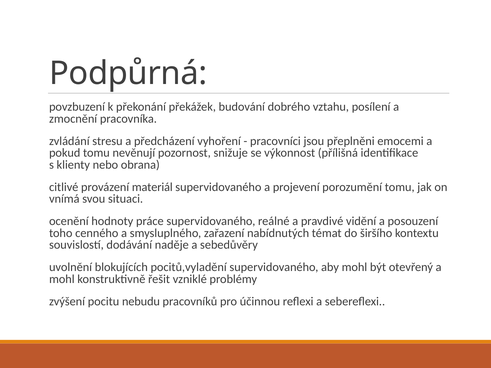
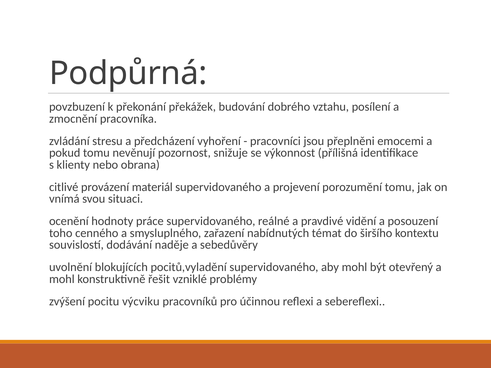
nebudu: nebudu -> výcviku
